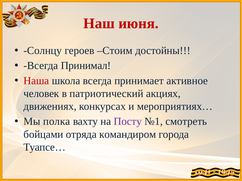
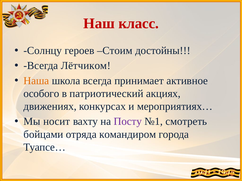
июня: июня -> класс
Принимал: Принимал -> Лётчиком
Наша colour: red -> orange
человек: человек -> особого
полка: полка -> носит
